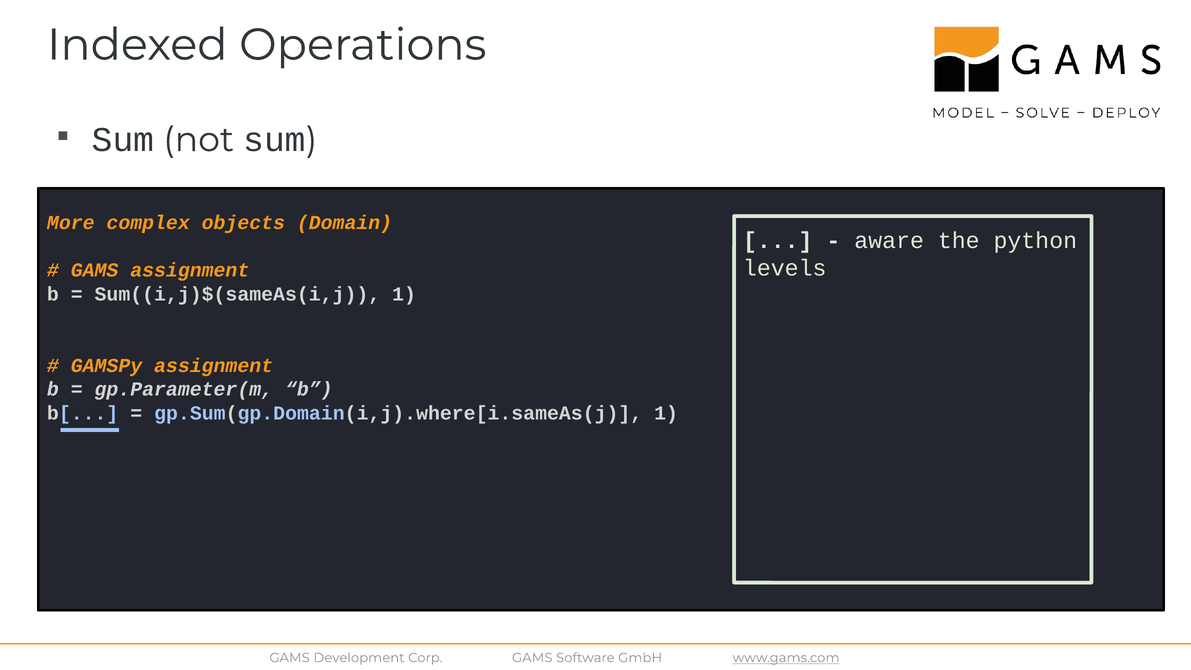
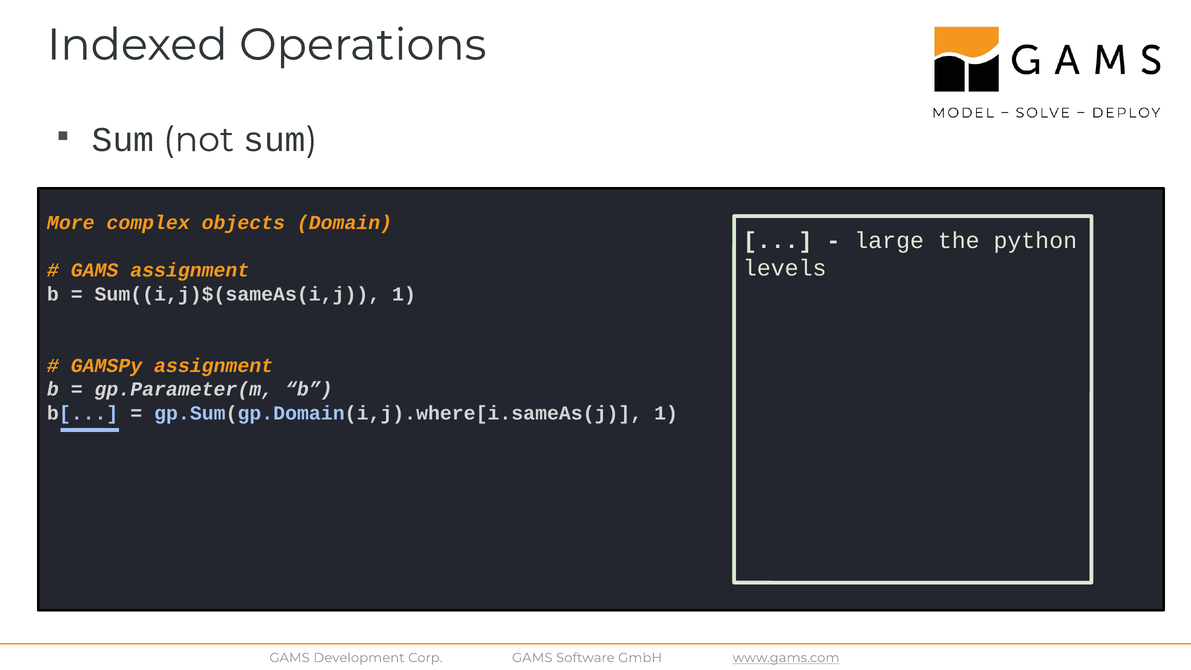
aware: aware -> large
